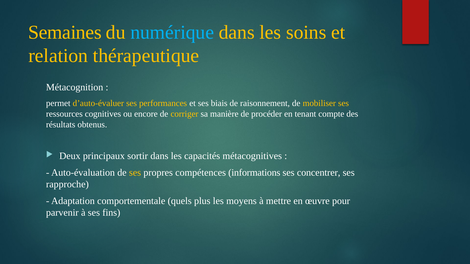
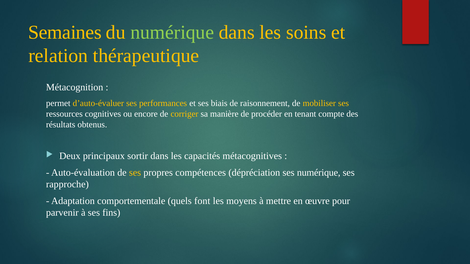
numérique at (172, 32) colour: light blue -> light green
informations: informations -> dépréciation
ses concentrer: concentrer -> numérique
plus: plus -> font
